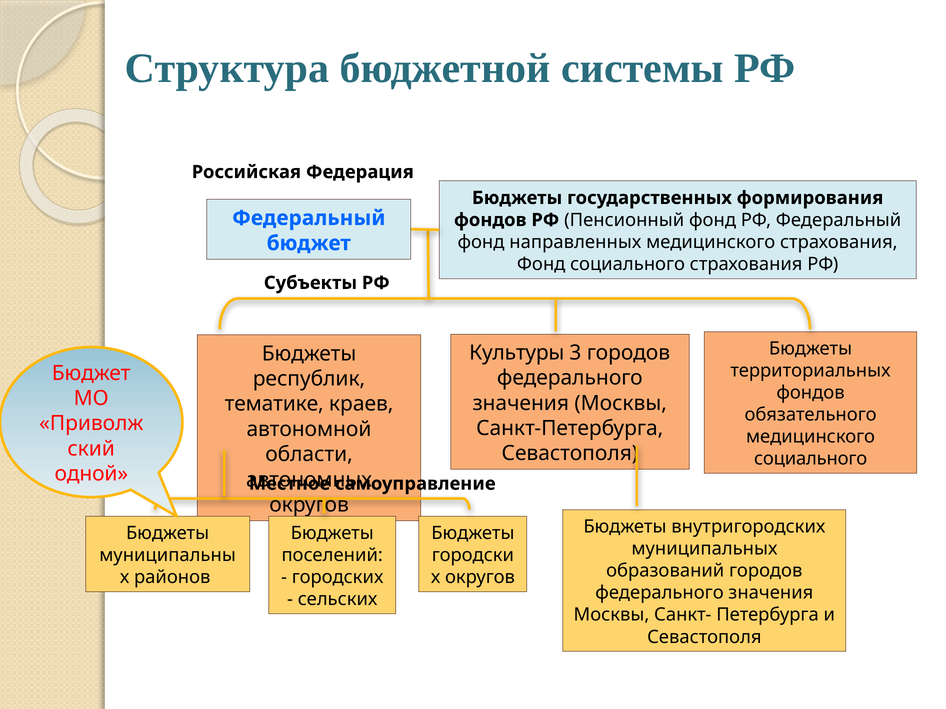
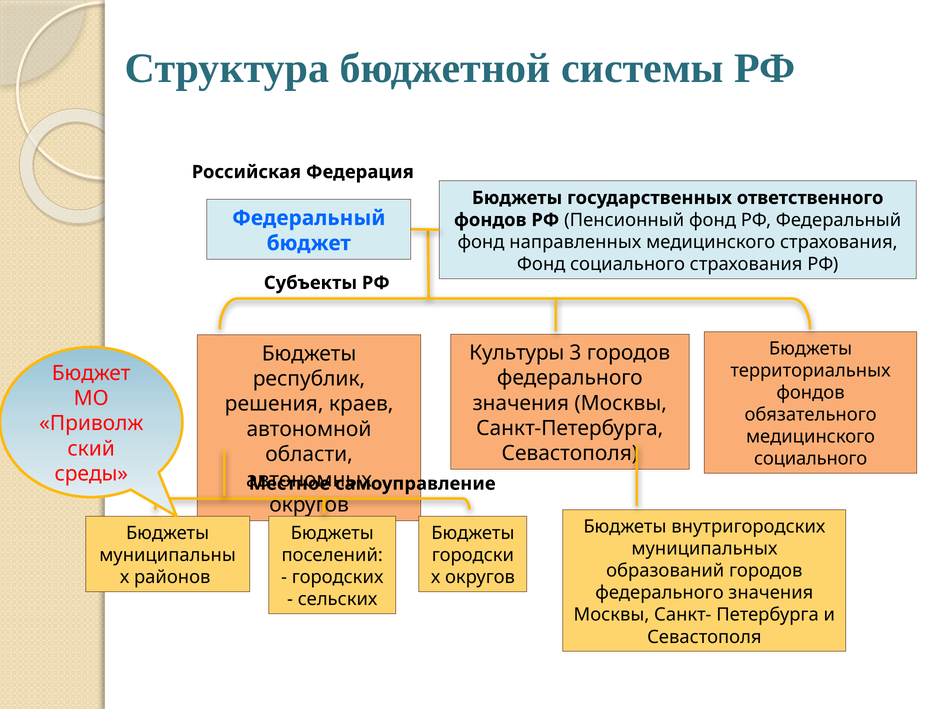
формирования: формирования -> ответственного
тематике: тематике -> решения
одной: одной -> среды
